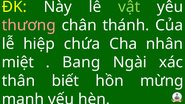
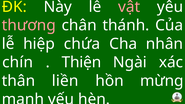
vật colour: light green -> pink
miệt: miệt -> chín
Bang: Bang -> Thiện
biết: biết -> liền
